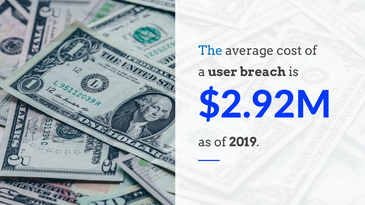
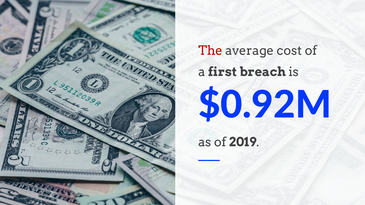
The colour: blue -> red
user: user -> first
$2.92M: $2.92M -> $0.92M
